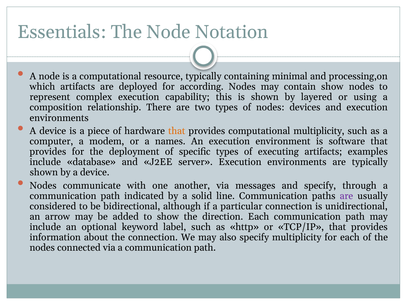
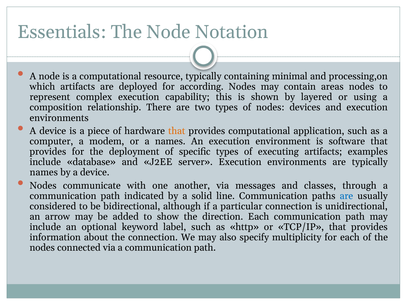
contain show: show -> areas
computational multiplicity: multiplicity -> application
shown at (44, 173): shown -> names
and specify: specify -> classes
are at (346, 196) colour: purple -> blue
